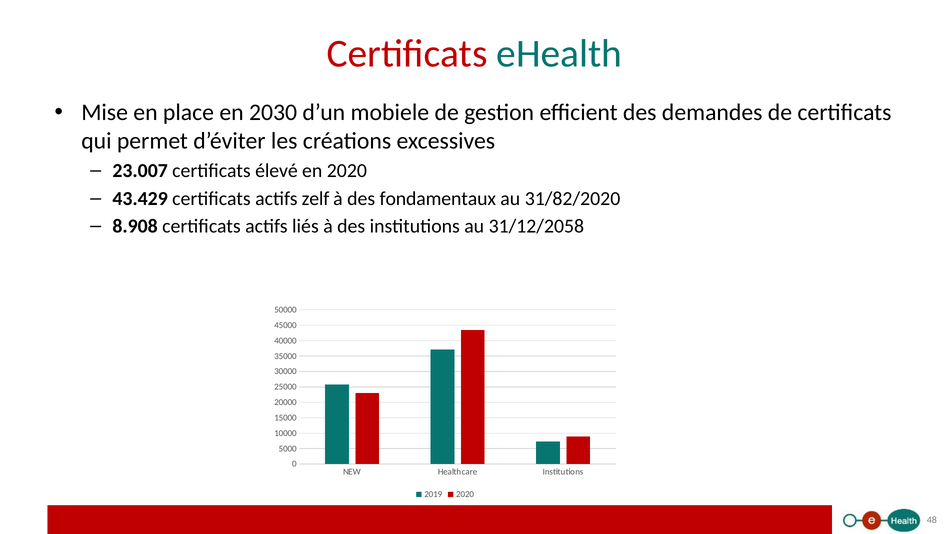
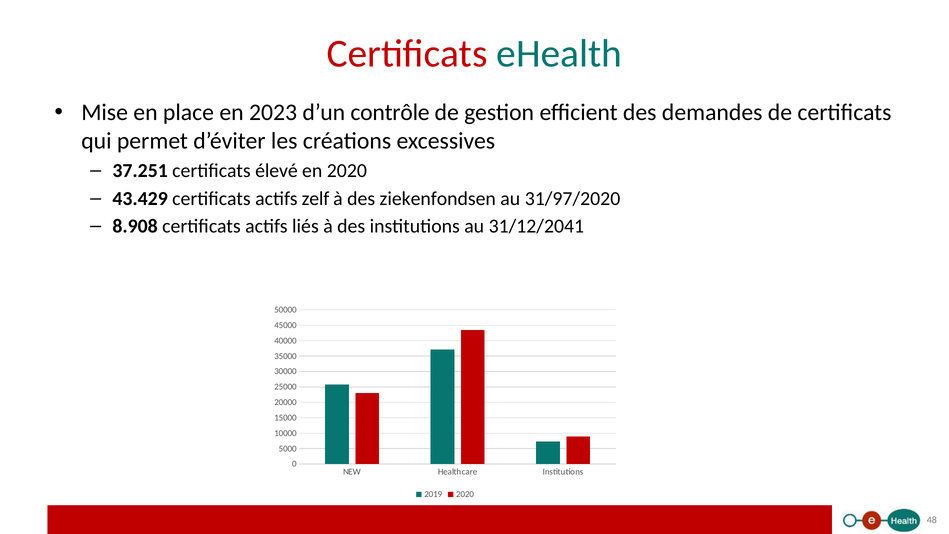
2030: 2030 -> 2023
mobiele: mobiele -> contrôle
23.007: 23.007 -> 37.251
fondamentaux: fondamentaux -> ziekenfondsen
31/82/2020: 31/82/2020 -> 31/97/2020
31/12/2058: 31/12/2058 -> 31/12/2041
